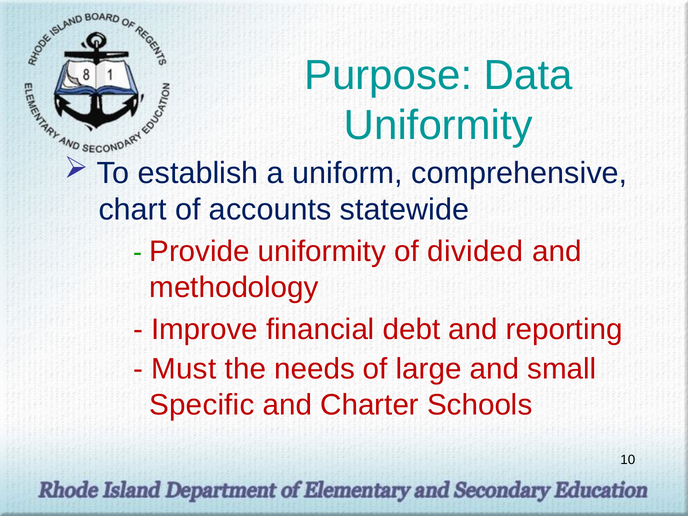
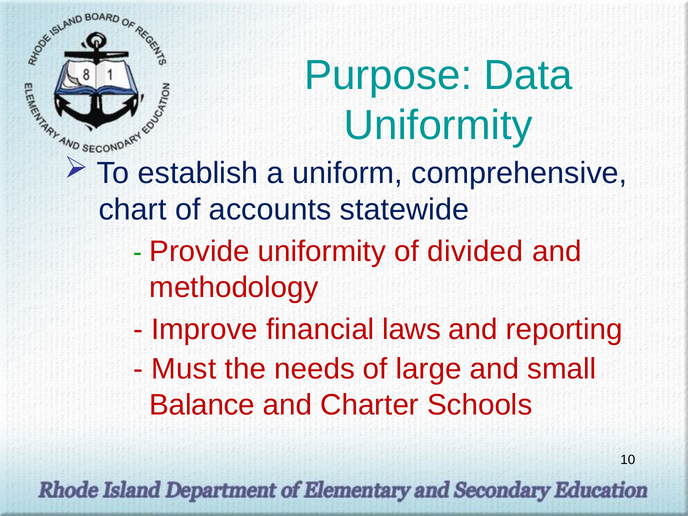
debt: debt -> laws
Specific: Specific -> Balance
